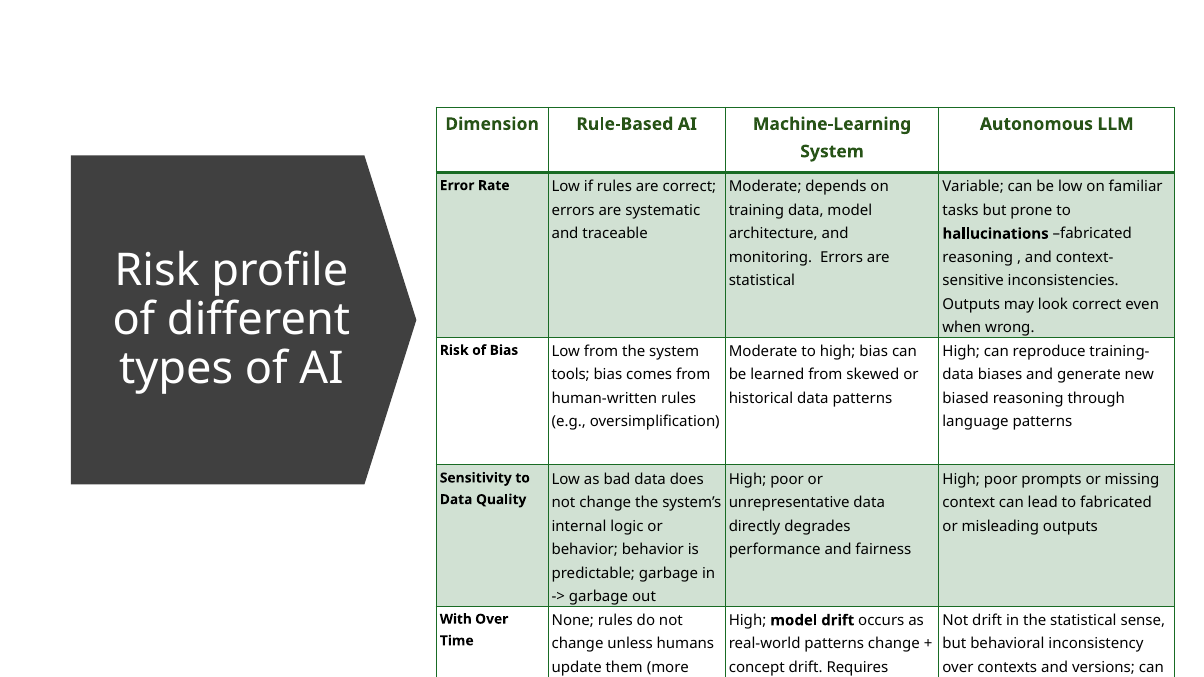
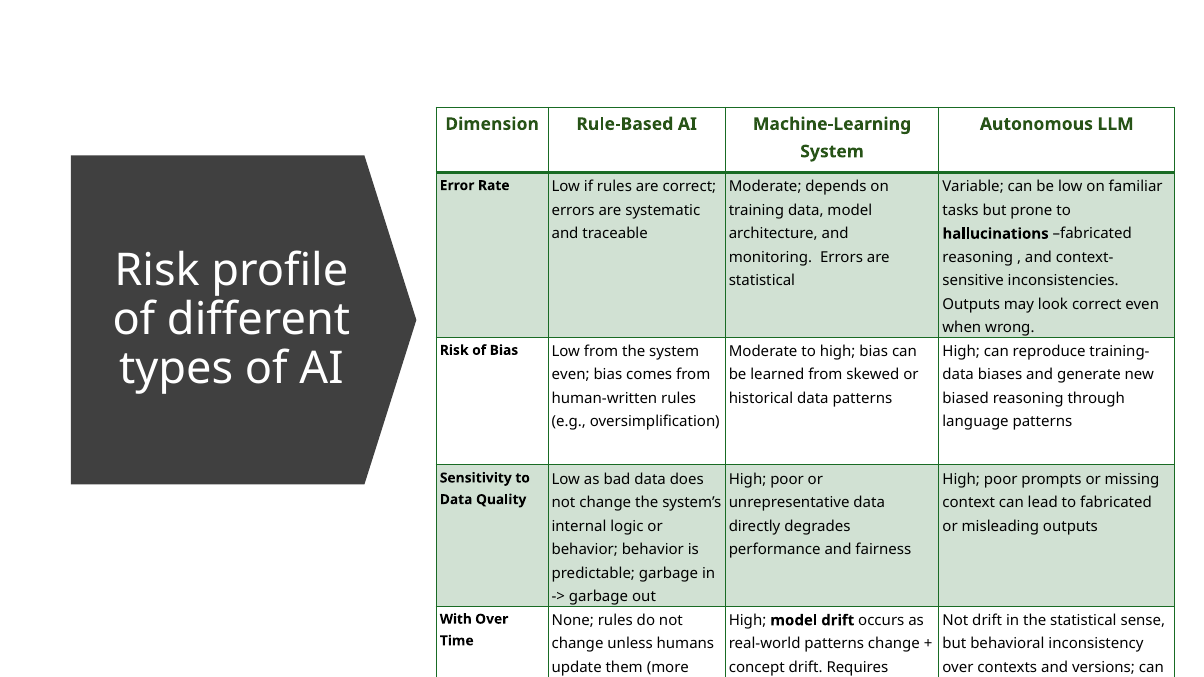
tools at (571, 375): tools -> even
